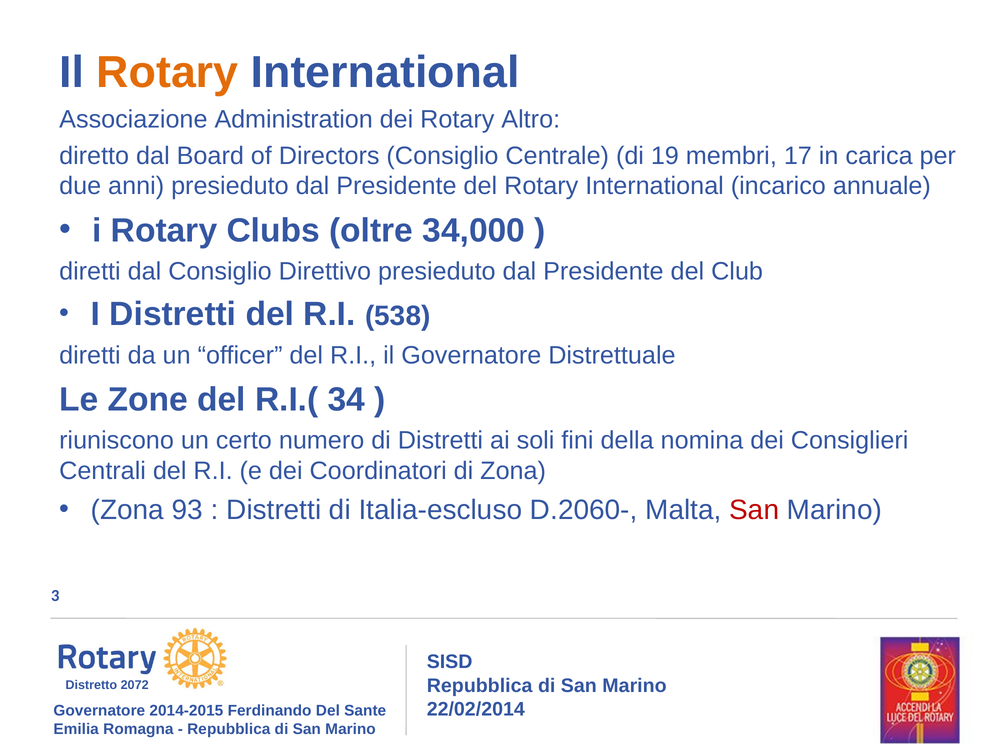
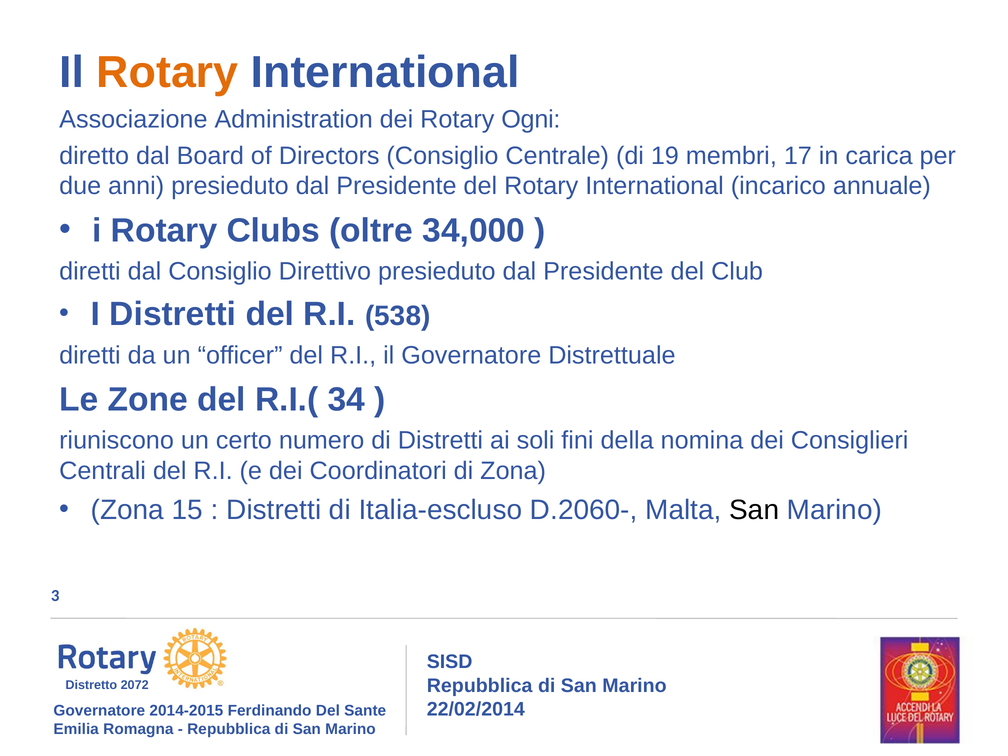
Altro: Altro -> Ogni
93: 93 -> 15
San at (754, 510) colour: red -> black
